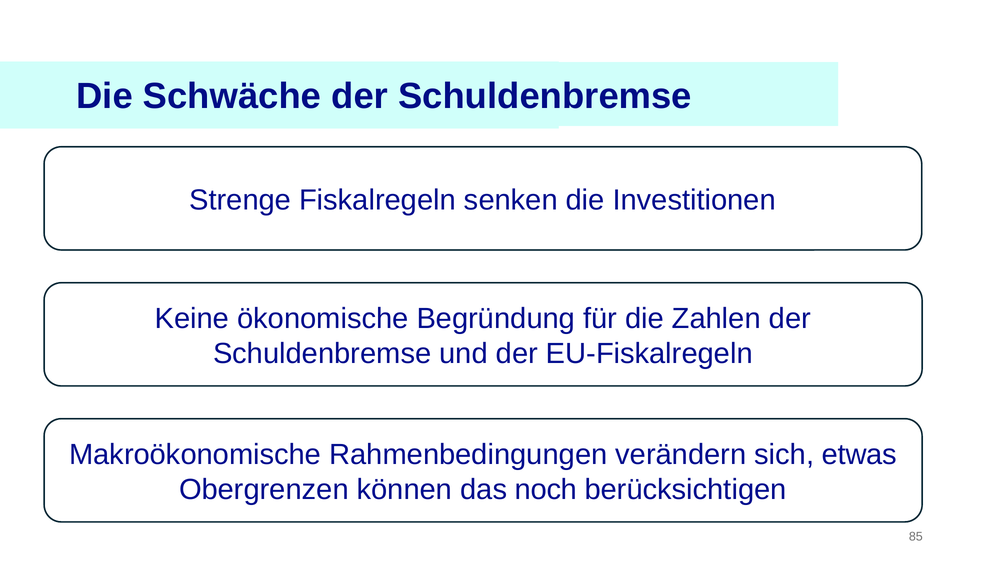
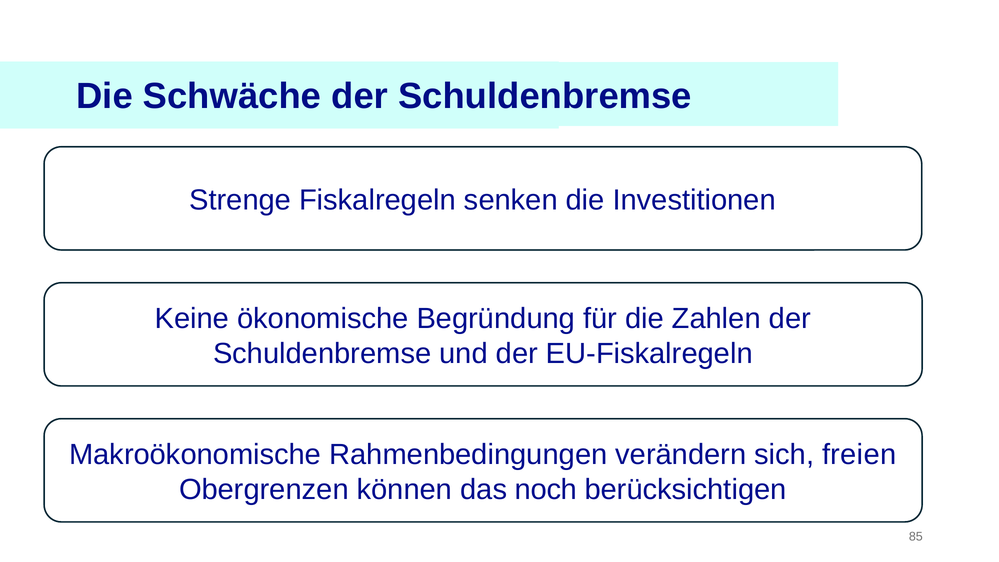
etwas: etwas -> freien
